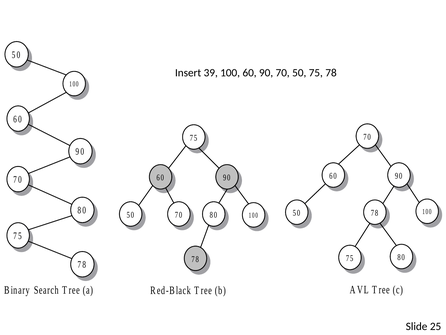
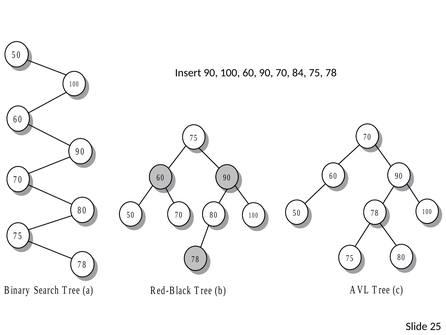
Insert 39: 39 -> 90
90 70 50: 50 -> 84
